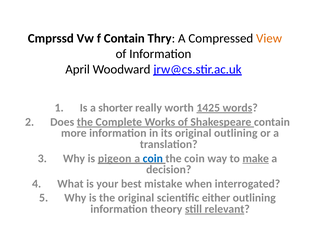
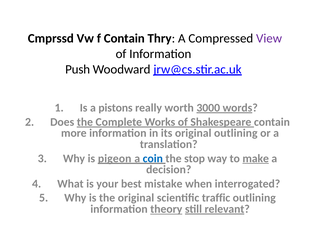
View colour: orange -> purple
April: April -> Push
shorter: shorter -> pistons
1425: 1425 -> 3000
the coin: coin -> stop
either: either -> traffic
theory underline: none -> present
